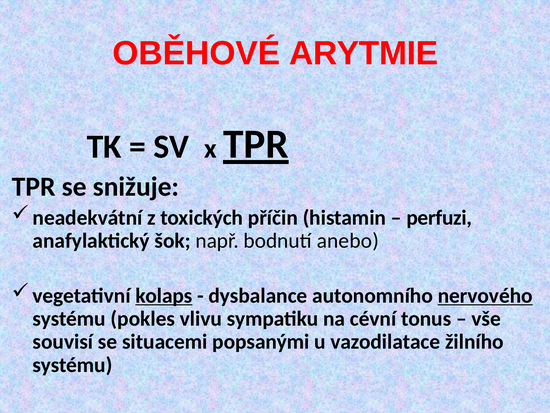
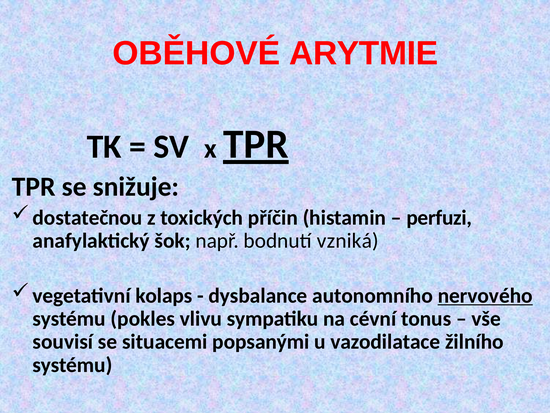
neadekvátní: neadekvátní -> dostatečnou
anebo: anebo -> vzniká
kolaps underline: present -> none
